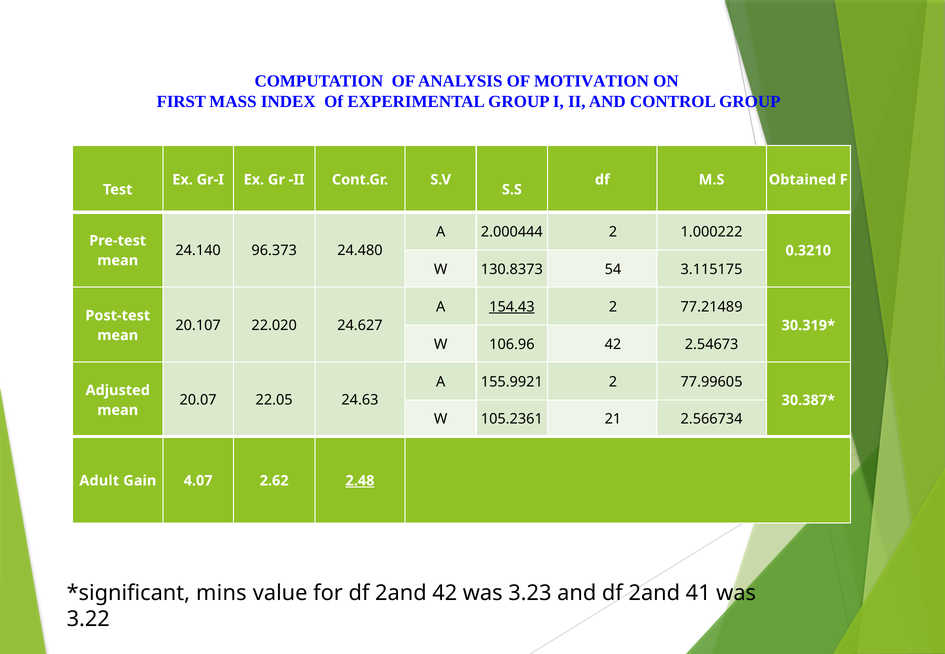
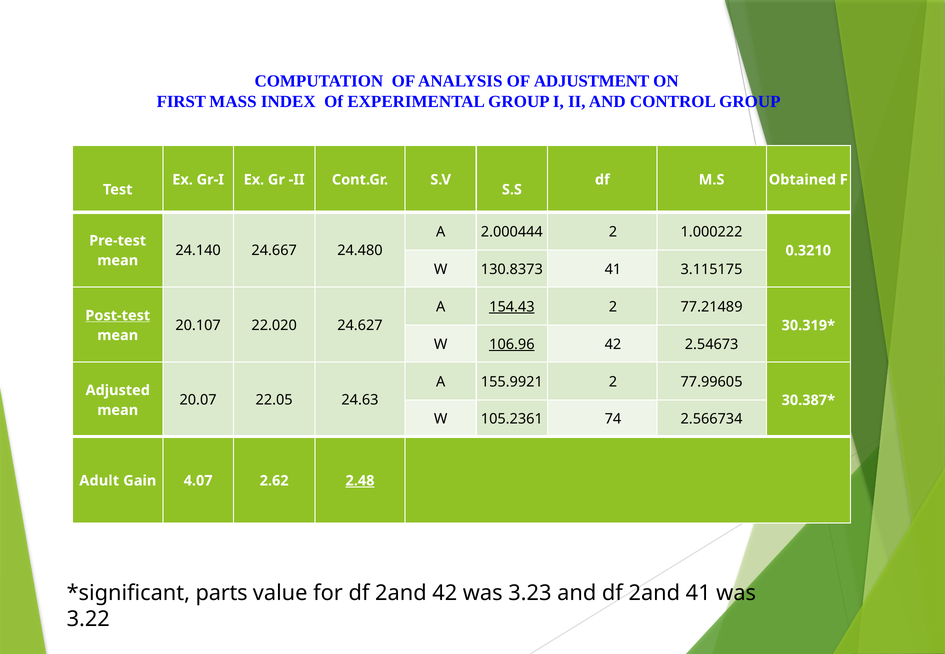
MOTIVATION: MOTIVATION -> ADJUSTMENT
96.373: 96.373 -> 24.667
130.8373 54: 54 -> 41
Post-test underline: none -> present
106.96 underline: none -> present
21: 21 -> 74
mins: mins -> parts
